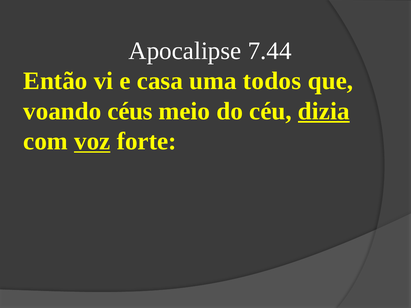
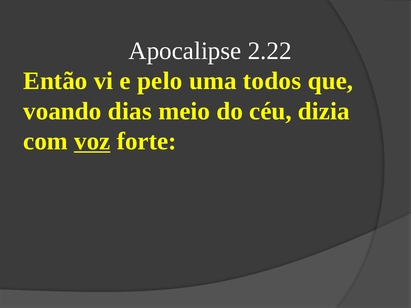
7.44: 7.44 -> 2.22
casa: casa -> pelo
céus: céus -> dias
dizia underline: present -> none
